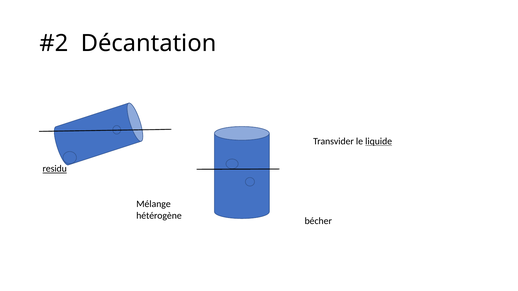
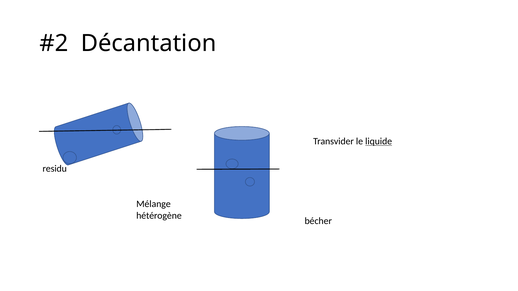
residu underline: present -> none
